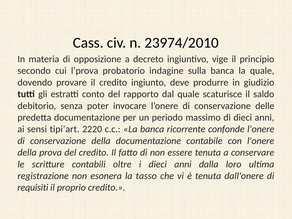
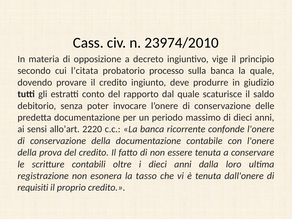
l’prova: l’prova -> l’citata
indagine: indagine -> processo
tipi’art: tipi’art -> allo’art
